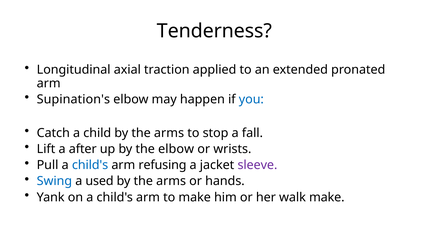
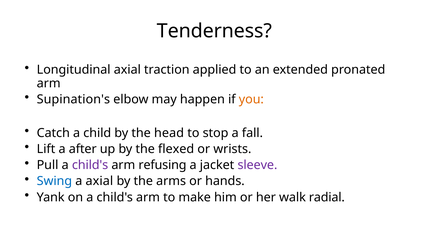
you colour: blue -> orange
child by the arms: arms -> head
the elbow: elbow -> flexed
child's at (90, 165) colour: blue -> purple
a used: used -> axial
walk make: make -> radial
